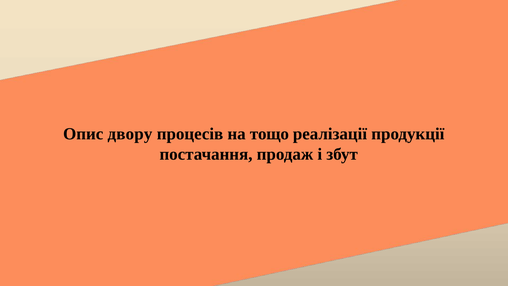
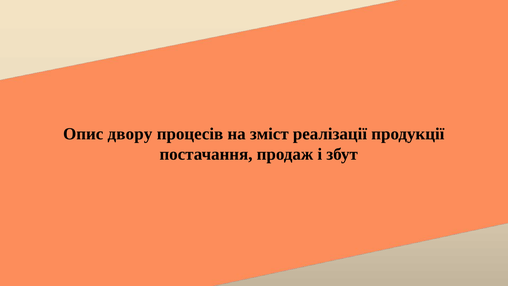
тощо: тощо -> зміст
